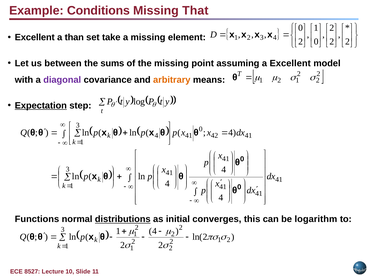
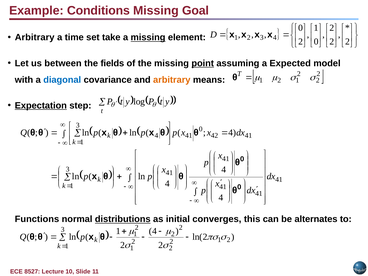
That: That -> Goal
Excellent at (35, 37): Excellent -> Arbitrary
than: than -> time
missing at (148, 37) underline: none -> present
sums: sums -> fields
point underline: none -> present
a Excellent: Excellent -> Expected
diagonal colour: purple -> blue
logarithm: logarithm -> alternates
